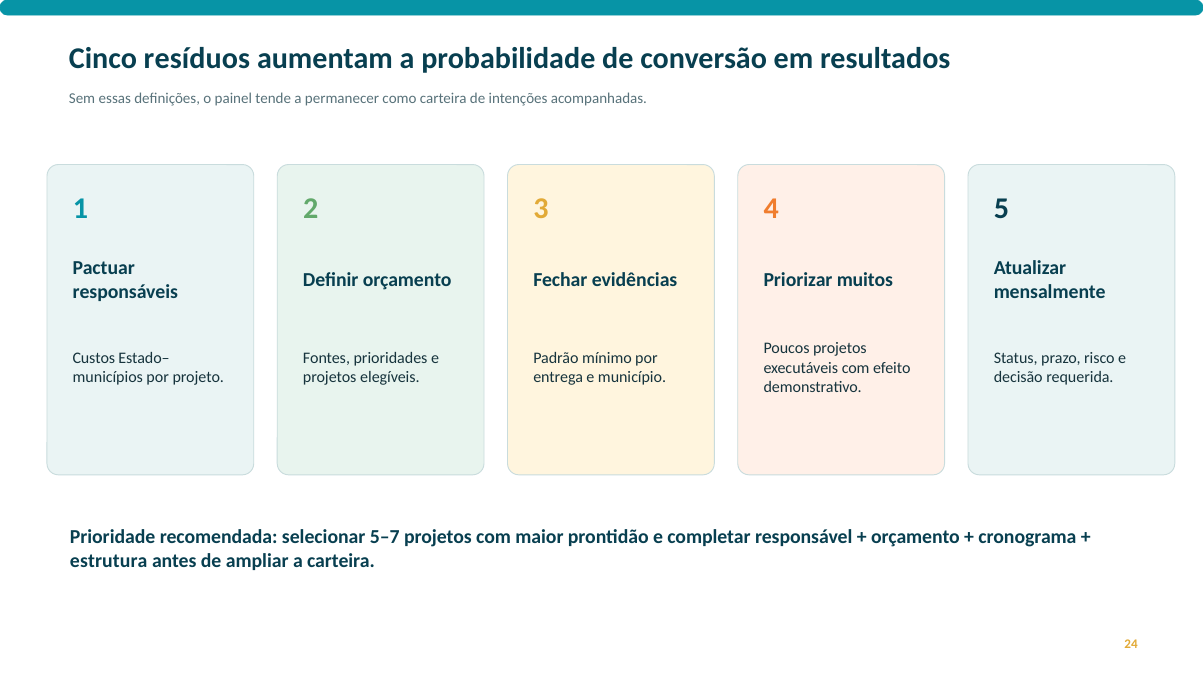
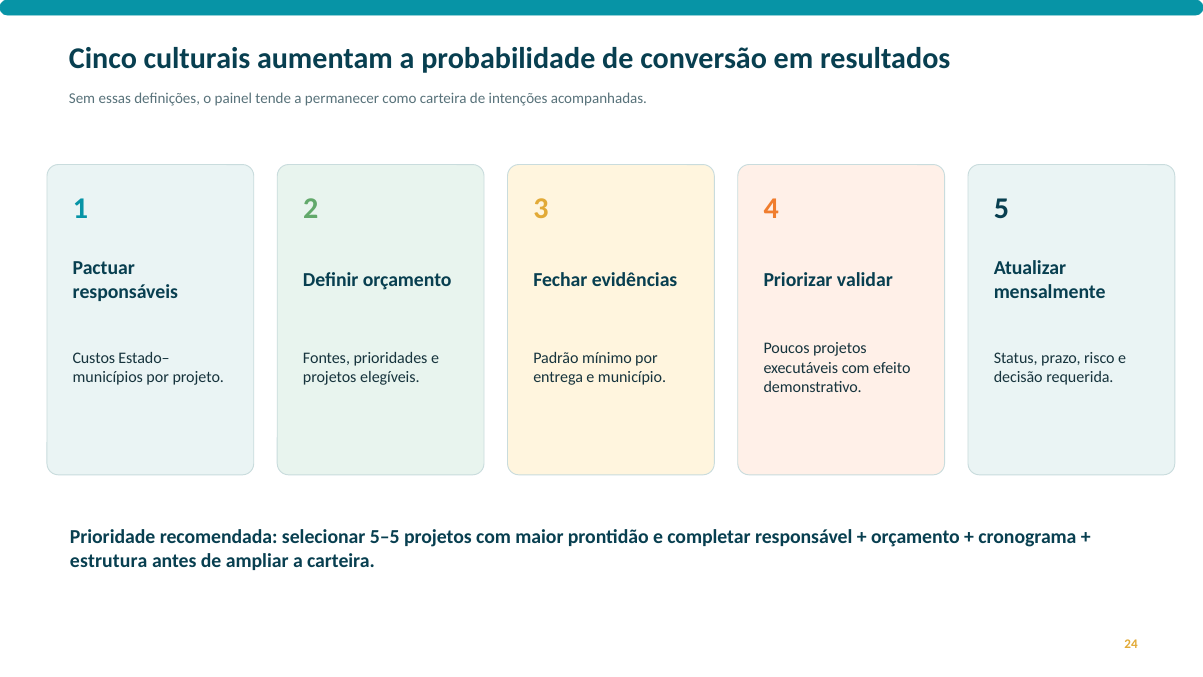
resíduos: resíduos -> culturais
muitos: muitos -> validar
5–7: 5–7 -> 5–5
